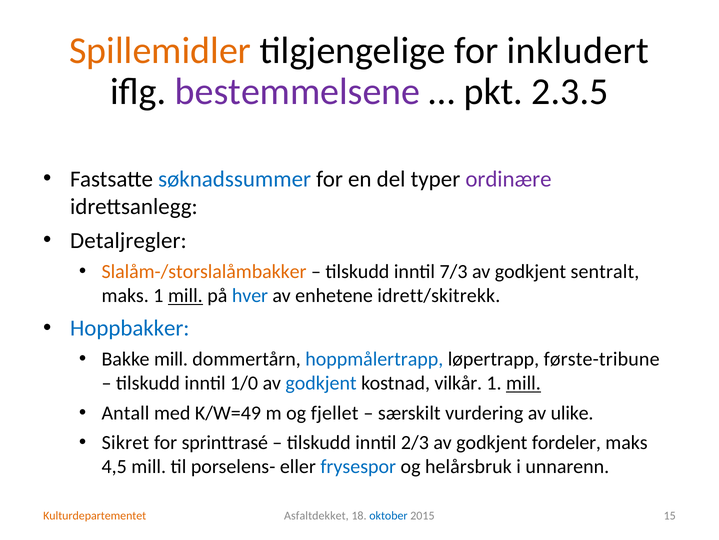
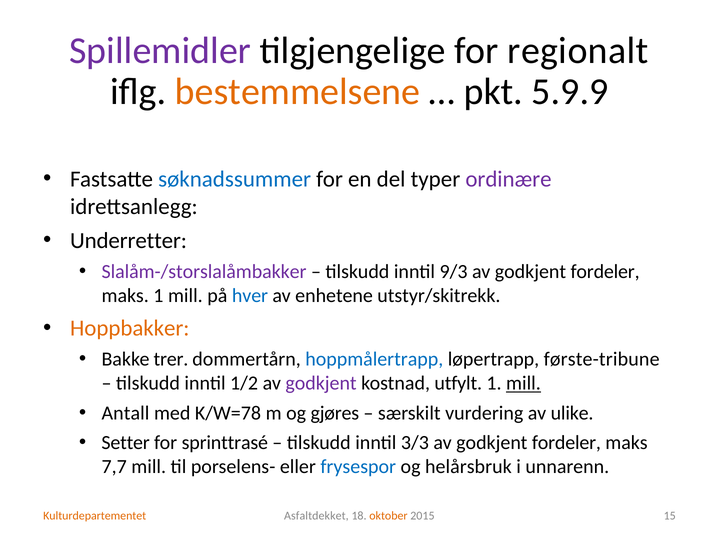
Spillemidler colour: orange -> purple
inkludert: inkludert -> regionalt
bestemmelsene colour: purple -> orange
2.3.5: 2.3.5 -> 5.9.9
Detaljregler: Detaljregler -> Underretter
Slalåm-/storslalåmbakker colour: orange -> purple
7/3: 7/3 -> 9/3
sentralt at (605, 271): sentralt -> fordeler
mill at (185, 295) underline: present -> none
idrett/skitrekk: idrett/skitrekk -> utstyr/skitrekk
Hoppbakker colour: blue -> orange
Bakke mill: mill -> trer
1/0: 1/0 -> 1/2
godkjent at (321, 383) colour: blue -> purple
vilkår: vilkår -> utfylt
K/W=49: K/W=49 -> K/W=78
fjellet: fjellet -> gjøres
Sikret: Sikret -> Setter
2/3: 2/3 -> 3/3
4,5: 4,5 -> 7,7
oktober colour: blue -> orange
